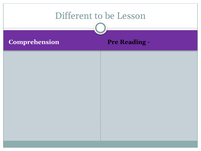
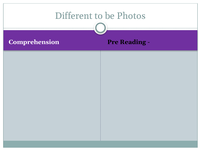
Lesson: Lesson -> Photos
